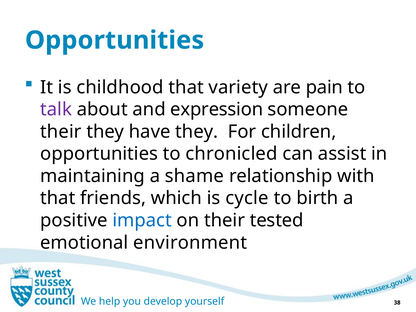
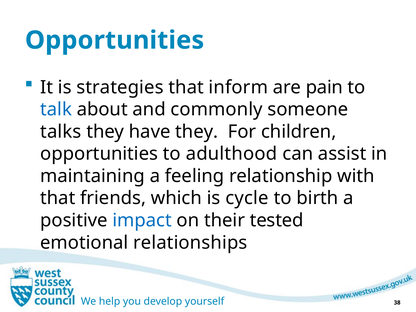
childhood: childhood -> strategies
variety: variety -> inform
talk colour: purple -> blue
expression: expression -> commonly
their at (61, 132): their -> talks
chronicled: chronicled -> adulthood
shame: shame -> feeling
environment: environment -> relationships
